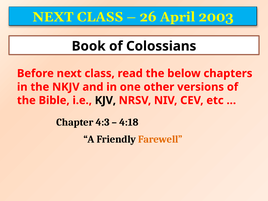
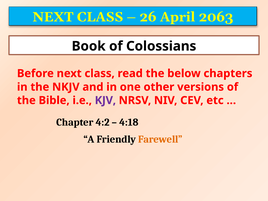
2003: 2003 -> 2063
KJV colour: black -> purple
4:3: 4:3 -> 4:2
